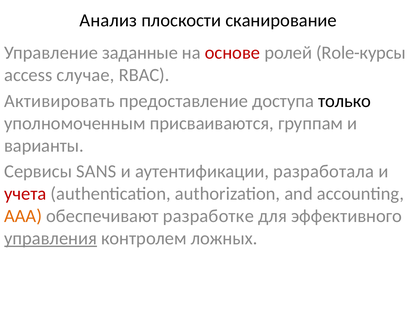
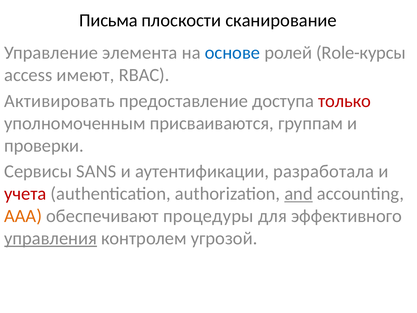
Анализ: Анализ -> Письма
заданные: заданные -> элемента
основе colour: red -> blue
случае: случае -> имеют
только colour: black -> red
варианты: варианты -> проверки
and underline: none -> present
разработке: разработке -> процедуры
ложных: ложных -> угрозой
